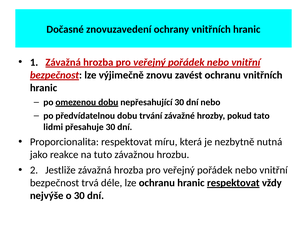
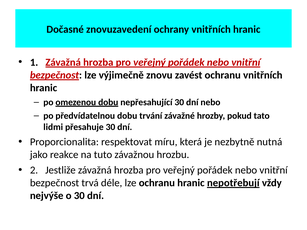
hranic respektovat: respektovat -> nepotřebují
